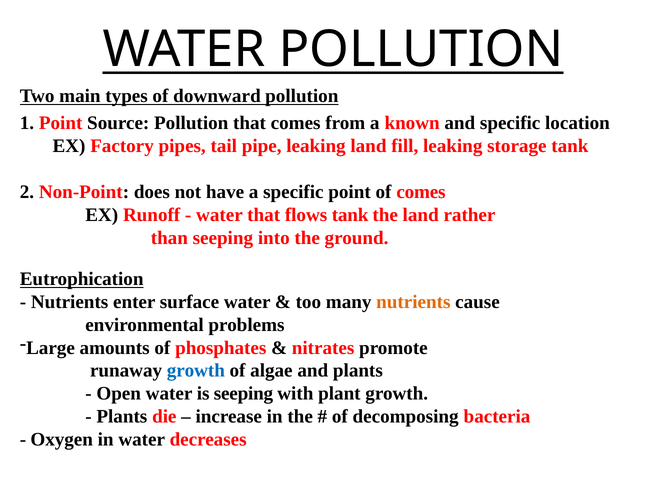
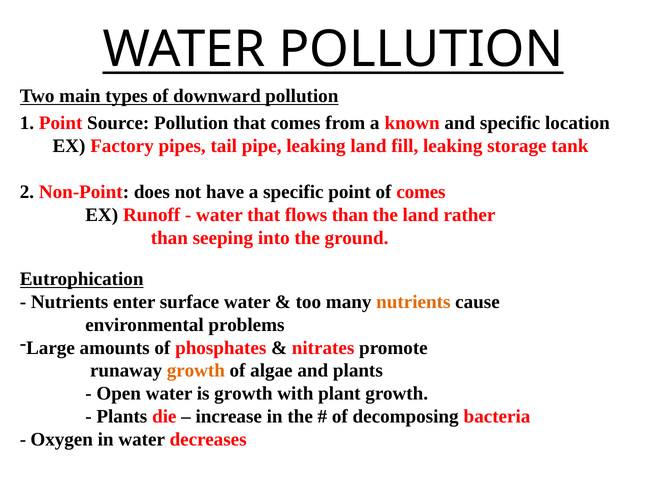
flows tank: tank -> than
growth at (196, 371) colour: blue -> orange
is seeping: seeping -> growth
